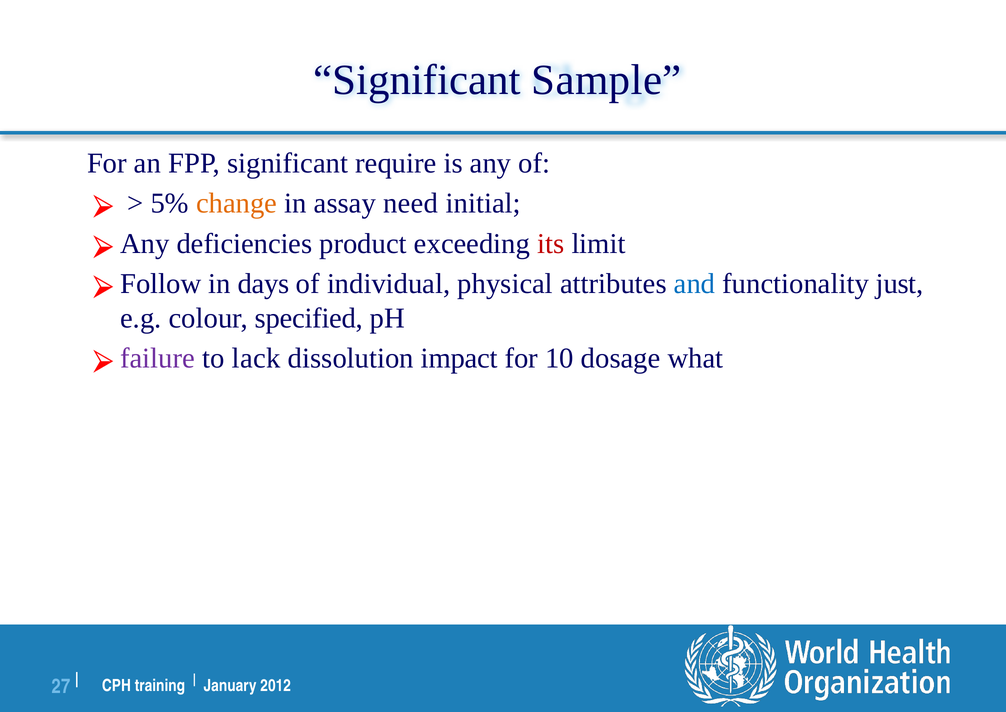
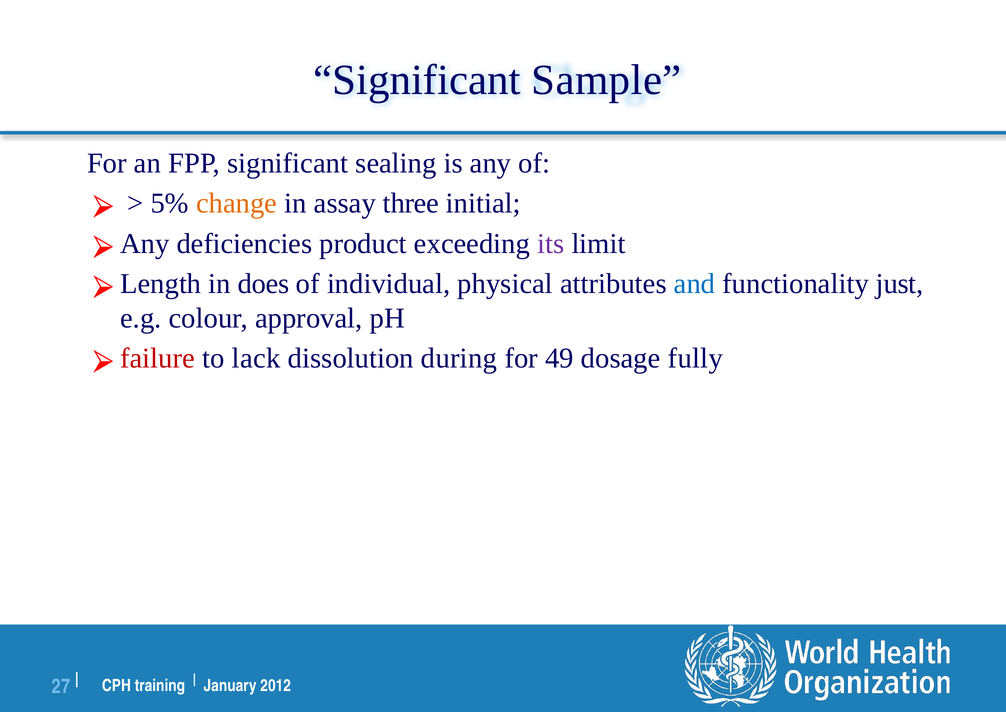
require: require -> sealing
need: need -> three
its colour: red -> purple
Follow: Follow -> Length
days: days -> does
specified: specified -> approval
failure colour: purple -> red
impact: impact -> during
10: 10 -> 49
what: what -> fully
